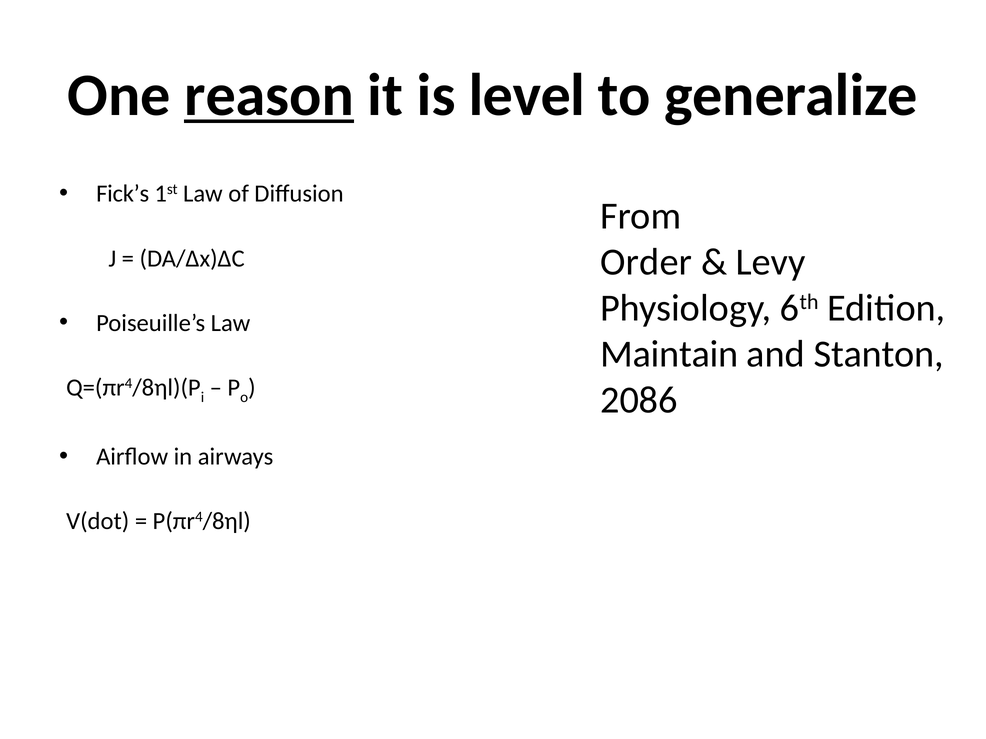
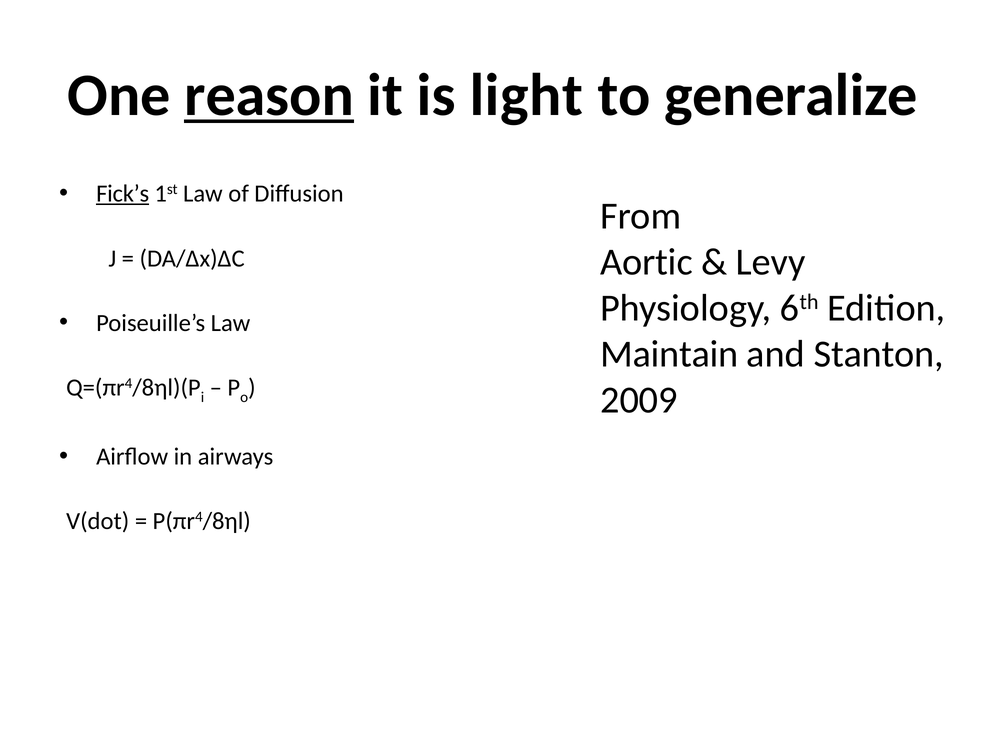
level: level -> light
Fick’s underline: none -> present
Order: Order -> Aortic
2086: 2086 -> 2009
